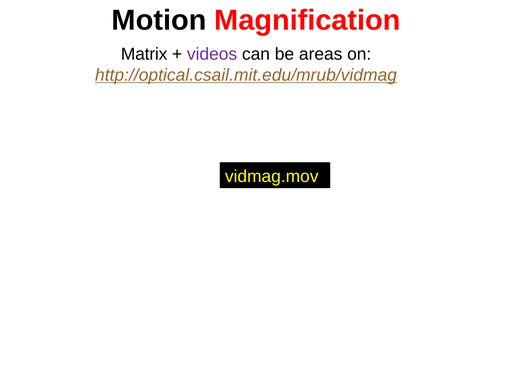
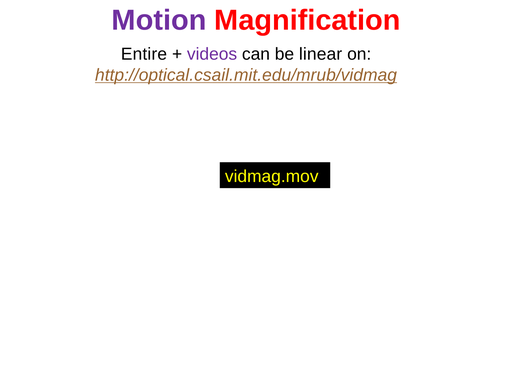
Motion colour: black -> purple
Matrix: Matrix -> Entire
areas: areas -> linear
